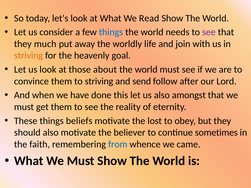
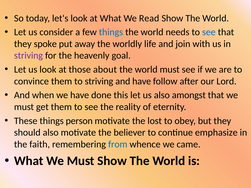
see at (209, 32) colour: purple -> blue
much: much -> spoke
striving at (28, 56) colour: orange -> purple
and send: send -> have
beliefs: beliefs -> person
sometimes: sometimes -> emphasize
